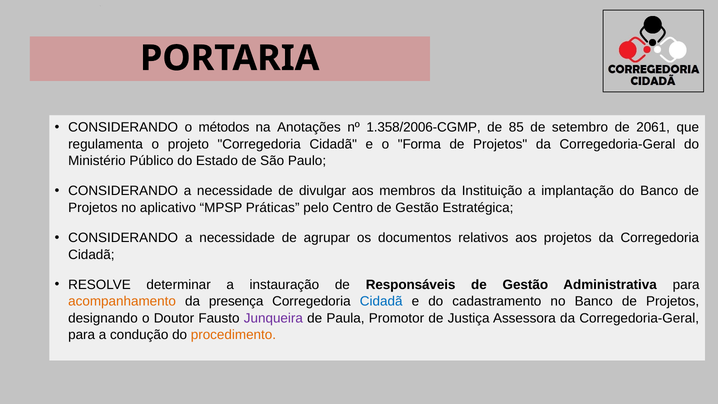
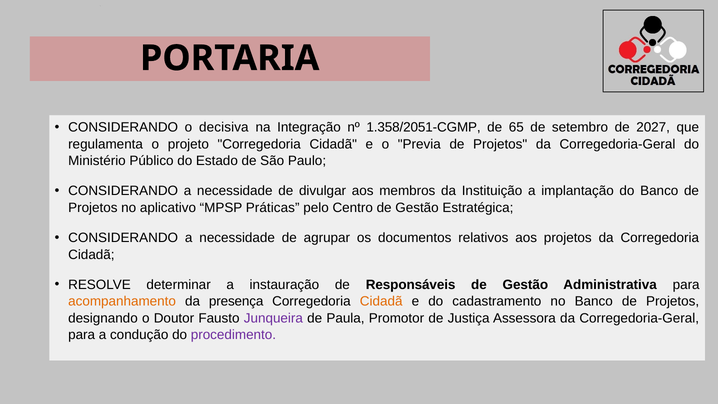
métodos: métodos -> decisiva
Anotações: Anotações -> Integração
1.358/2006-CGMP: 1.358/2006-CGMP -> 1.358/2051-CGMP
85: 85 -> 65
2061: 2061 -> 2027
Forma: Forma -> Previa
Cidadã at (381, 301) colour: blue -> orange
procedimento colour: orange -> purple
